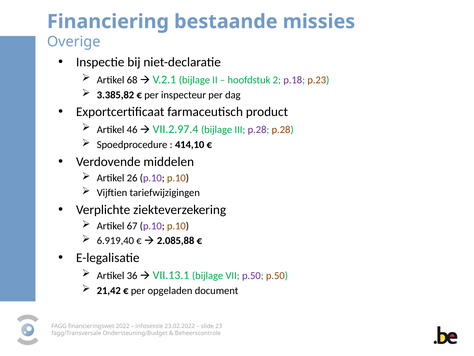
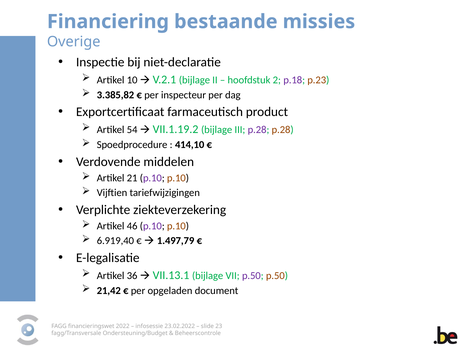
68: 68 -> 10
46: 46 -> 54
VII.2.97.4: VII.2.97.4 -> VII.1.19.2
26: 26 -> 21
67: 67 -> 46
2.085,88: 2.085,88 -> 1.497,79
